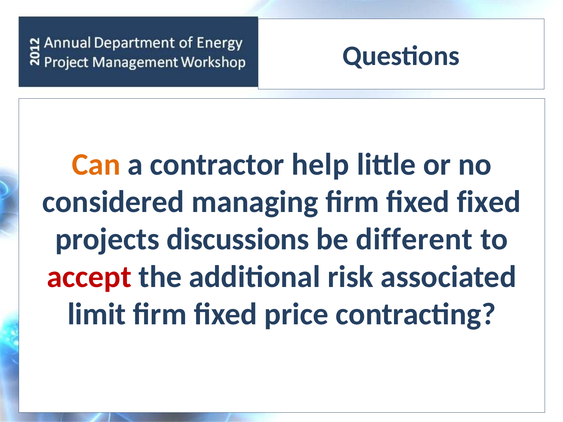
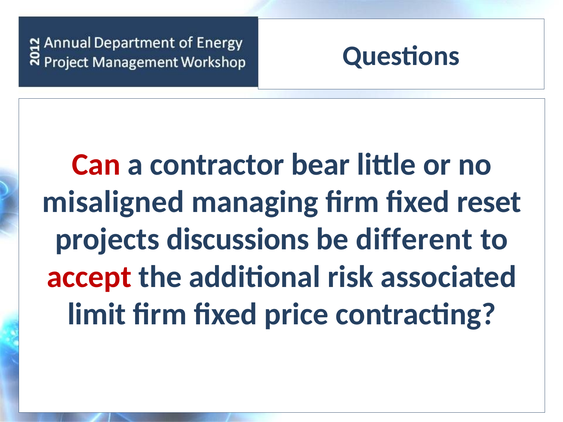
Can colour: orange -> red
help: help -> bear
considered: considered -> misaligned
fixed fixed: fixed -> reset
